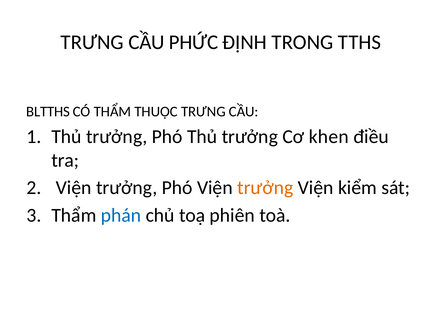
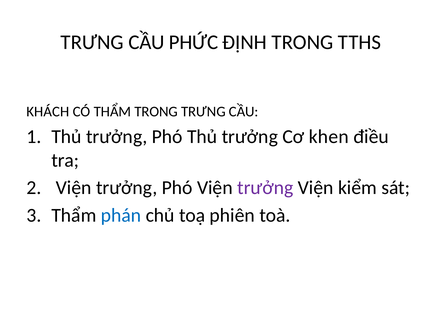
BLTTHS: BLTTHS -> KHÁCH
THẨM THUỘC: THUỘC -> TRONG
trưởng at (265, 188) colour: orange -> purple
